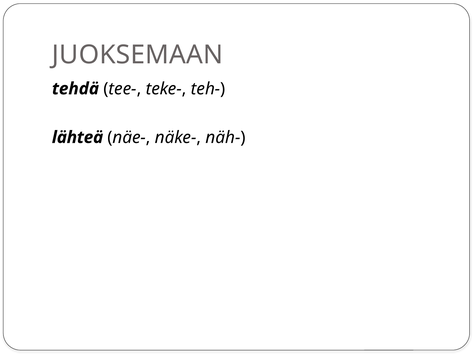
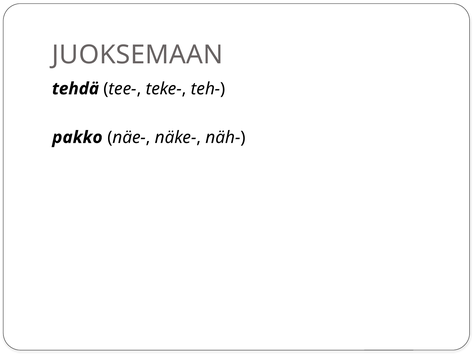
lähteä: lähteä -> pakko
